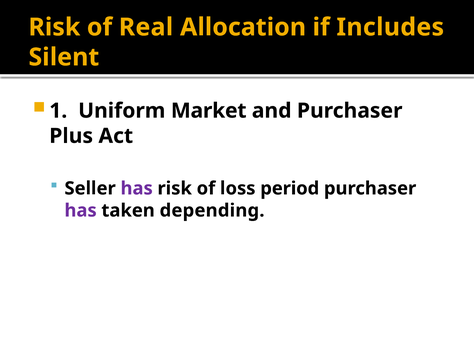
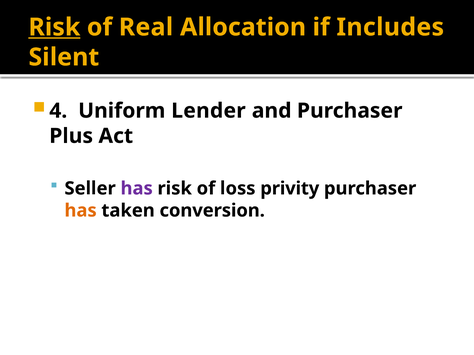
Risk at (54, 27) underline: none -> present
1: 1 -> 4
Market: Market -> Lender
period: period -> privity
has at (81, 211) colour: purple -> orange
depending: depending -> conversion
